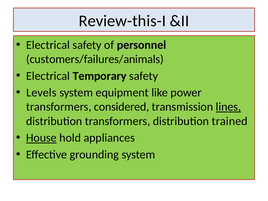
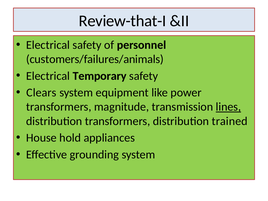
Review-this-I: Review-this-I -> Review-that-I
Levels: Levels -> Clears
considered: considered -> magnitude
House underline: present -> none
